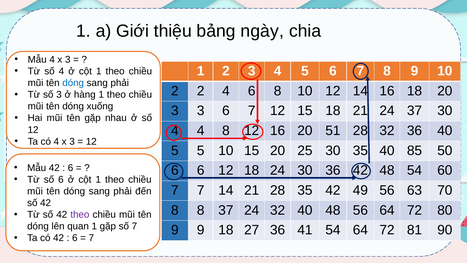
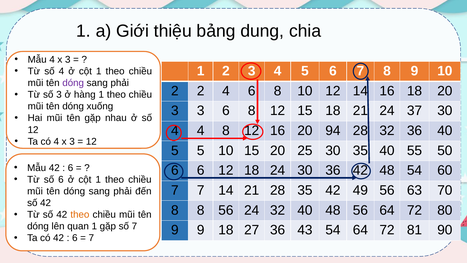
ngày: ngày -> dung
dóng at (73, 83) colour: blue -> purple
3 6 7: 7 -> 8
51: 51 -> 94
85: 85 -> 55
8 37: 37 -> 56
theo at (80, 214) colour: purple -> orange
41: 41 -> 43
